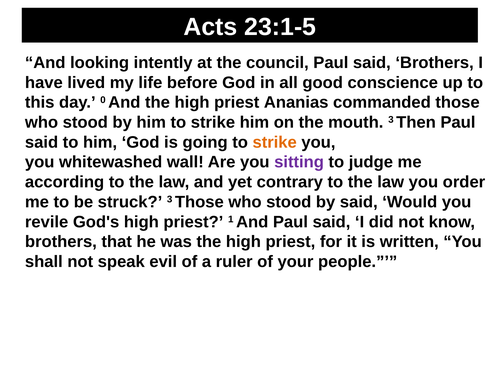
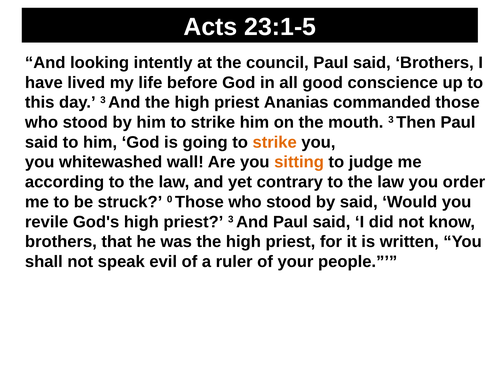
day 0: 0 -> 3
sitting colour: purple -> orange
struck 3: 3 -> 0
priest 1: 1 -> 3
